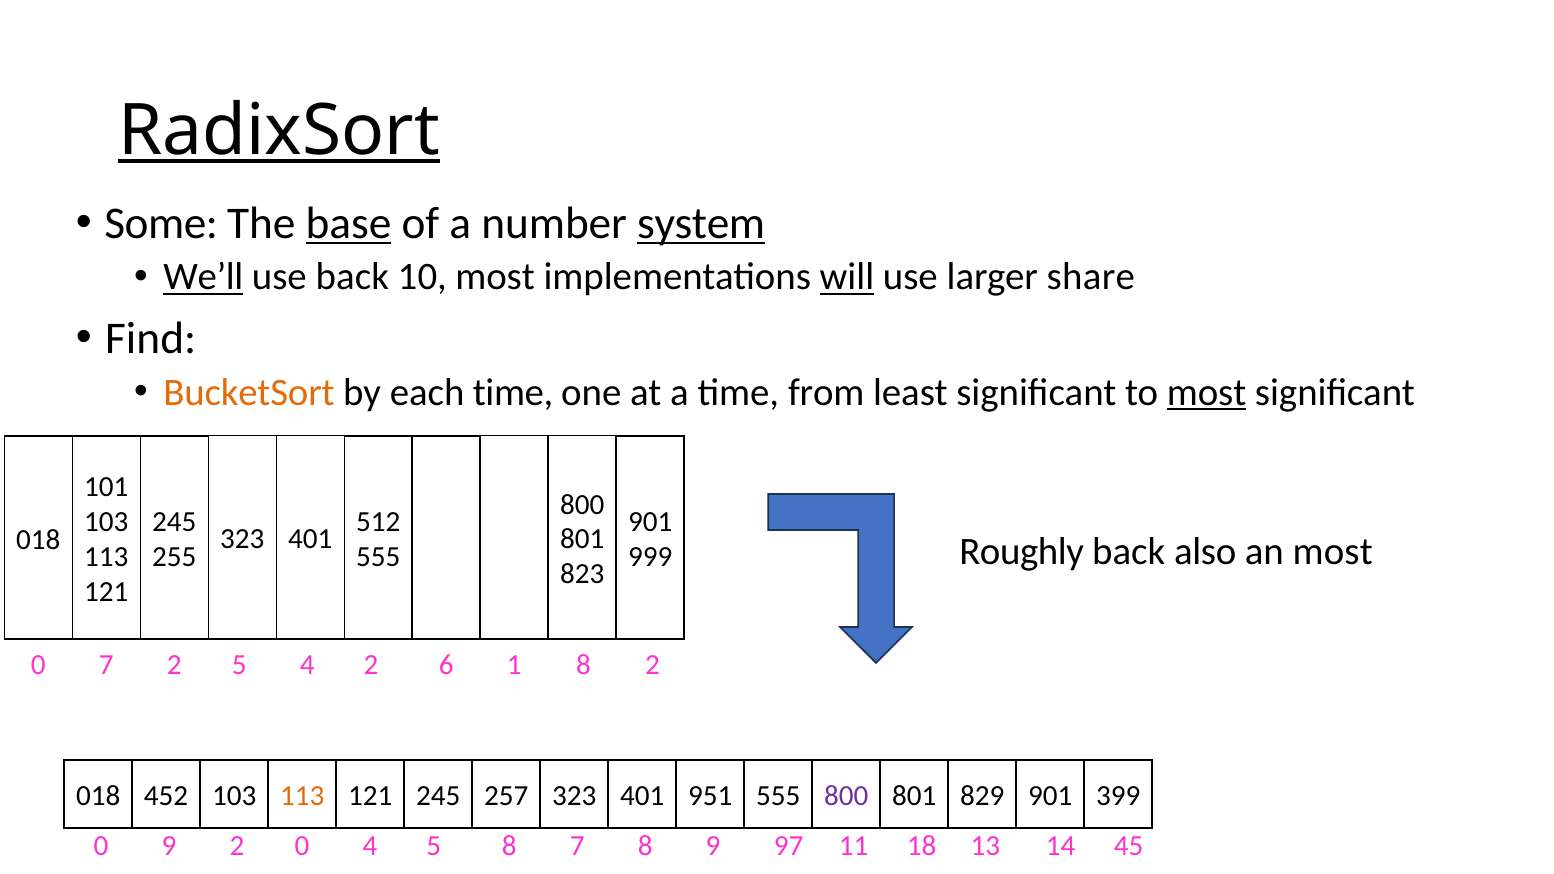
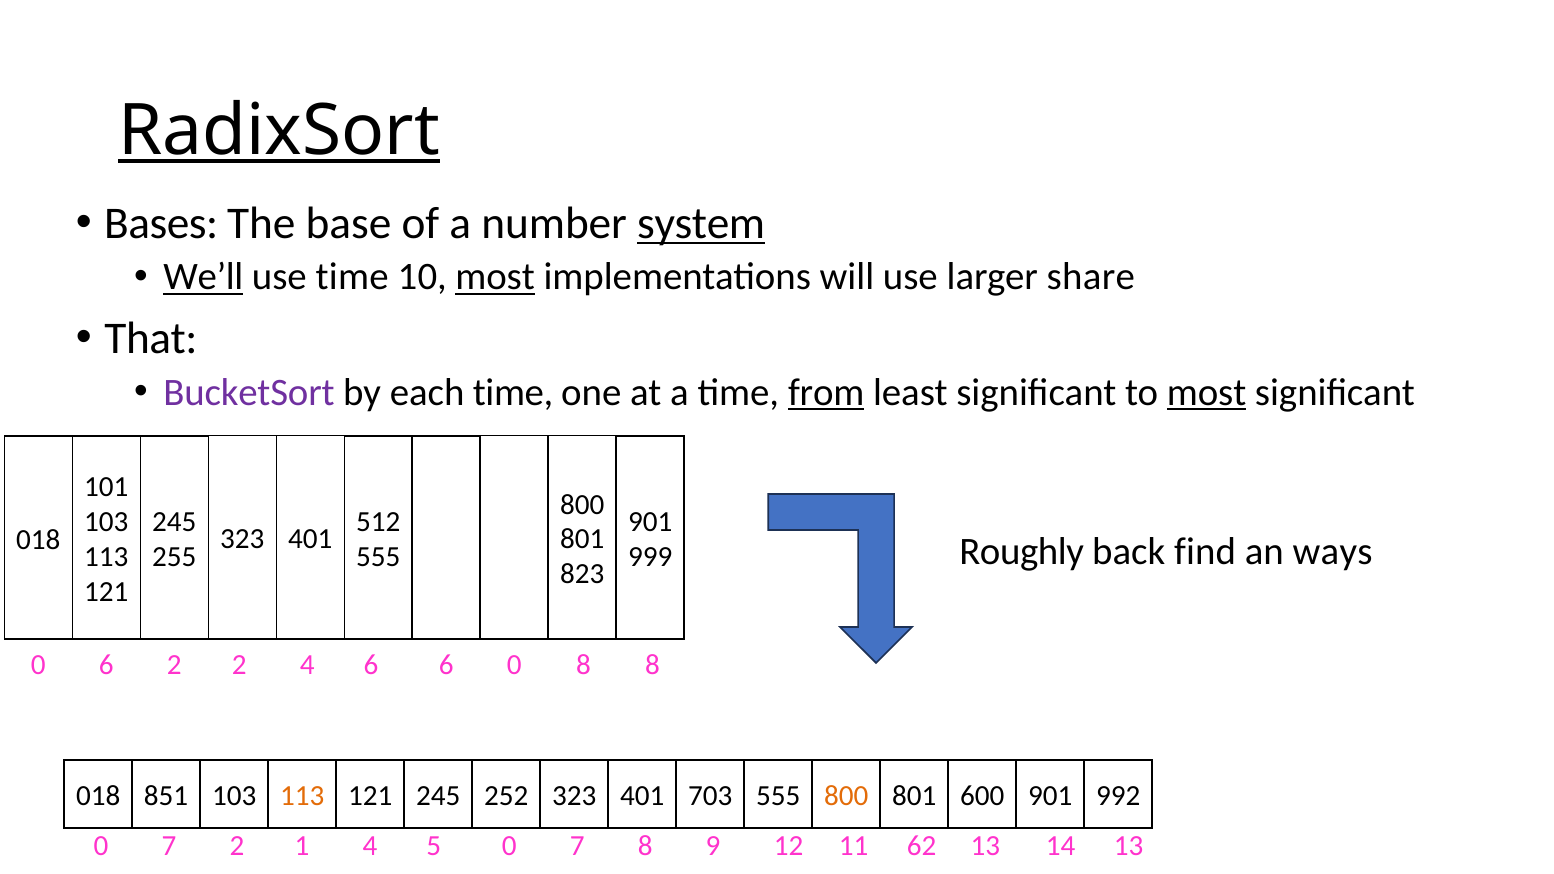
Some: Some -> Bases
base underline: present -> none
use back: back -> time
most at (495, 277) underline: none -> present
will underline: present -> none
Find: Find -> That
BucketSort colour: orange -> purple
from underline: none -> present
also: also -> find
an most: most -> ways
0 7: 7 -> 6
2 5: 5 -> 2
4 2: 2 -> 6
6 1: 1 -> 0
8 2: 2 -> 8
452: 452 -> 851
257: 257 -> 252
951: 951 -> 703
800 at (846, 796) colour: purple -> orange
829: 829 -> 600
399: 399 -> 992
9 at (169, 846): 9 -> 7
2 0: 0 -> 1
5 8: 8 -> 0
97: 97 -> 12
18: 18 -> 62
14 45: 45 -> 13
